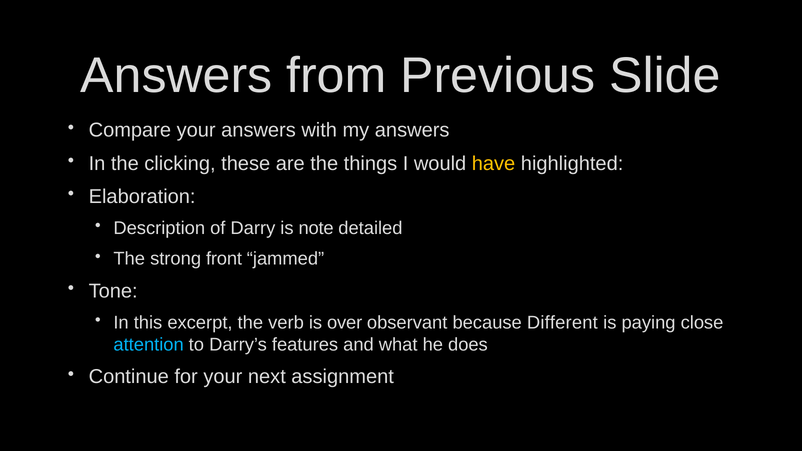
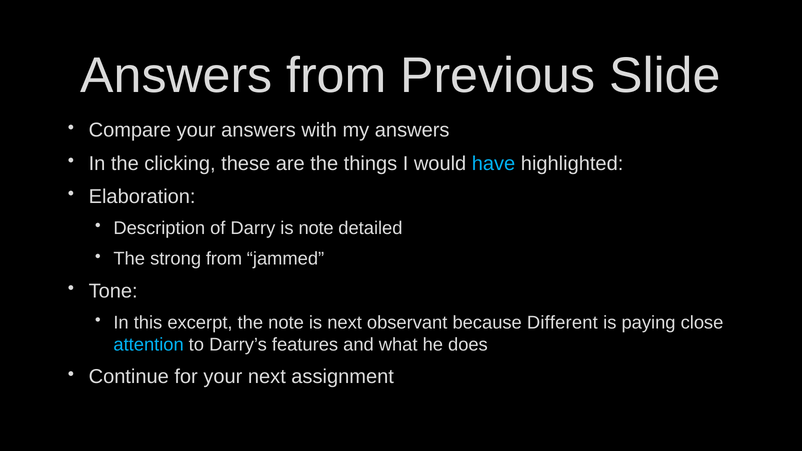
have colour: yellow -> light blue
strong front: front -> from
the verb: verb -> note
is over: over -> next
